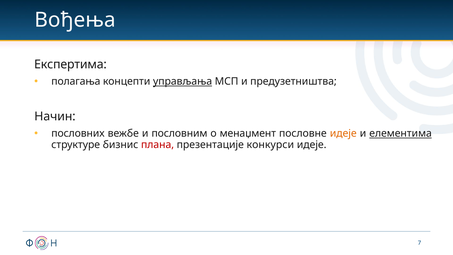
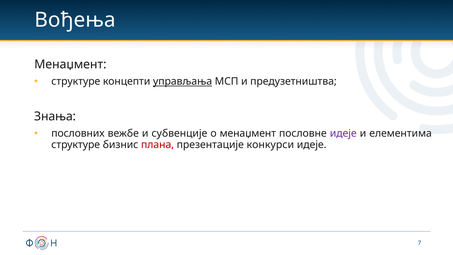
Експертима at (70, 64): Експертима -> Менаџмент
полагања at (76, 81): полагања -> структуре
Начин: Начин -> Знања
пословним: пословним -> субвенције
идеје at (343, 133) colour: orange -> purple
елементима underline: present -> none
